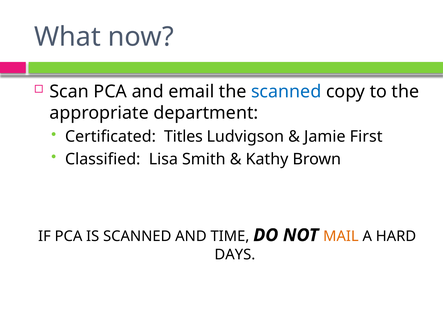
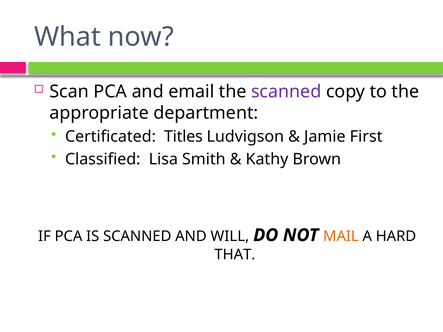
scanned at (286, 92) colour: blue -> purple
TIME: TIME -> WILL
DAYS: DAYS -> THAT
